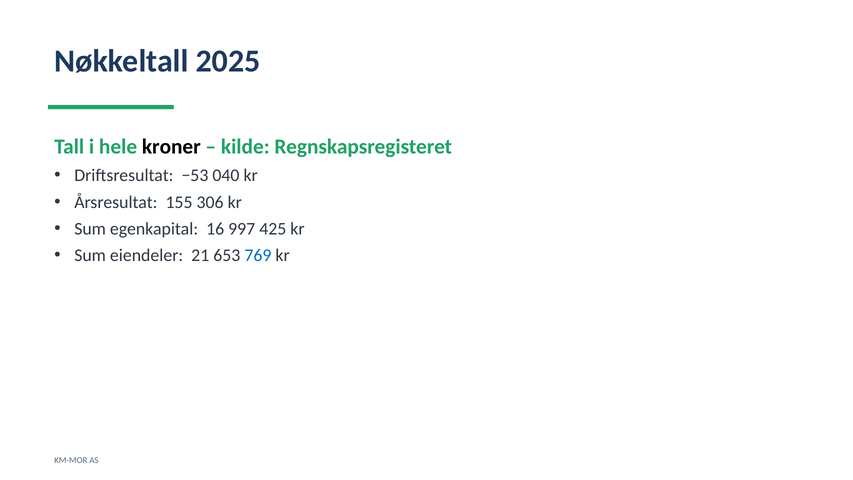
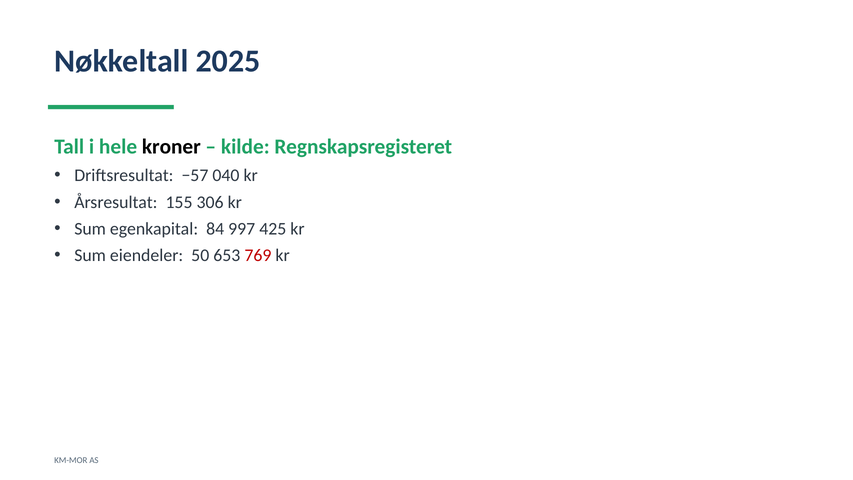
−53: −53 -> −57
16: 16 -> 84
21: 21 -> 50
769 colour: blue -> red
